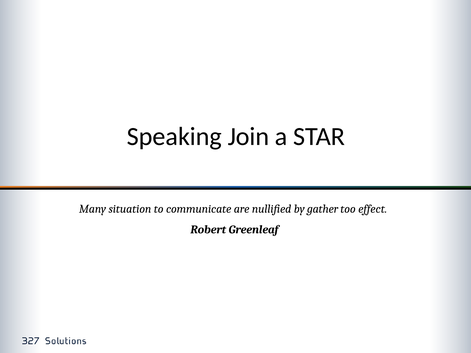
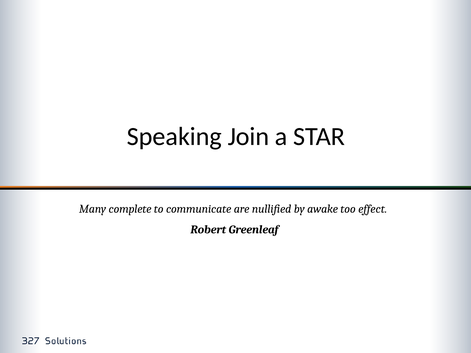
situation: situation -> complete
gather: gather -> awake
